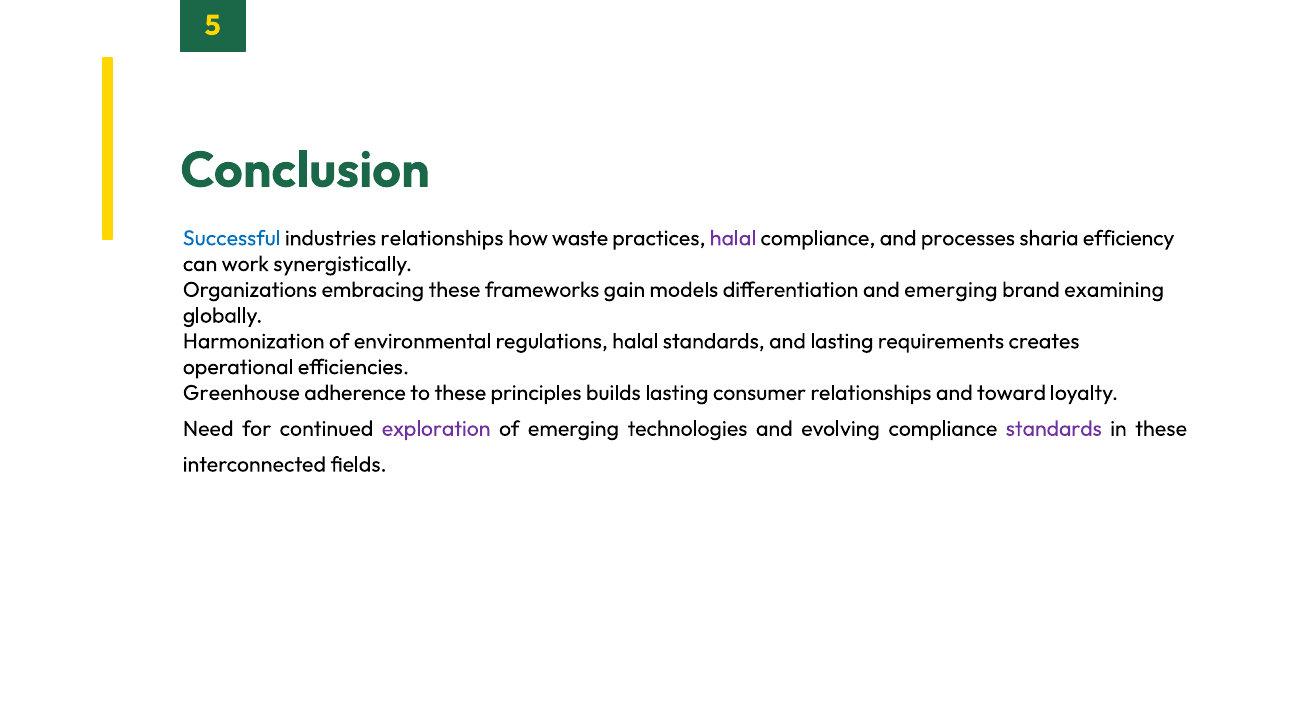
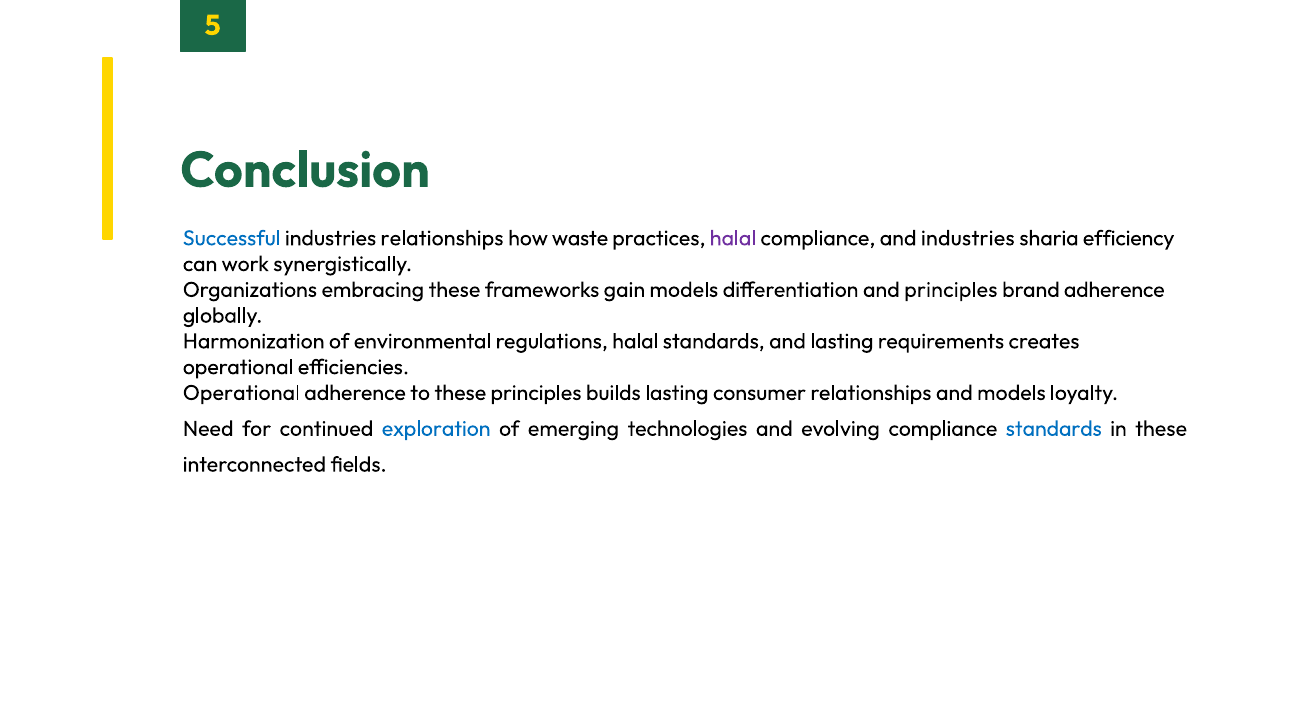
and processes: processes -> industries
and emerging: emerging -> principles
brand examining: examining -> adherence
Greenhouse at (241, 393): Greenhouse -> Operational
and toward: toward -> models
exploration colour: purple -> blue
standards at (1054, 429) colour: purple -> blue
